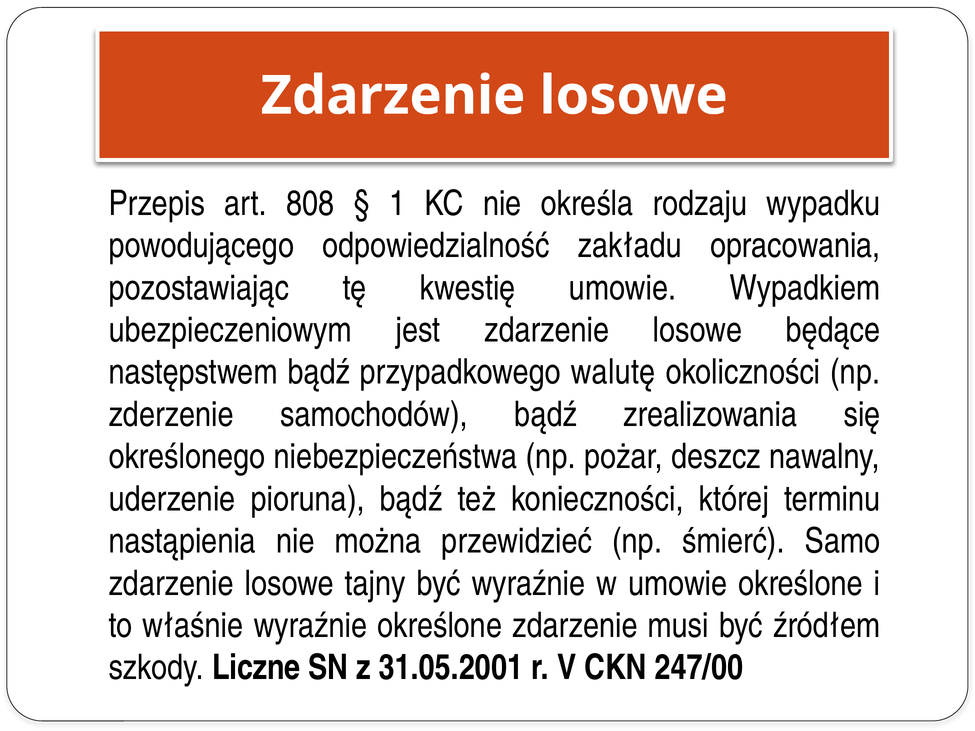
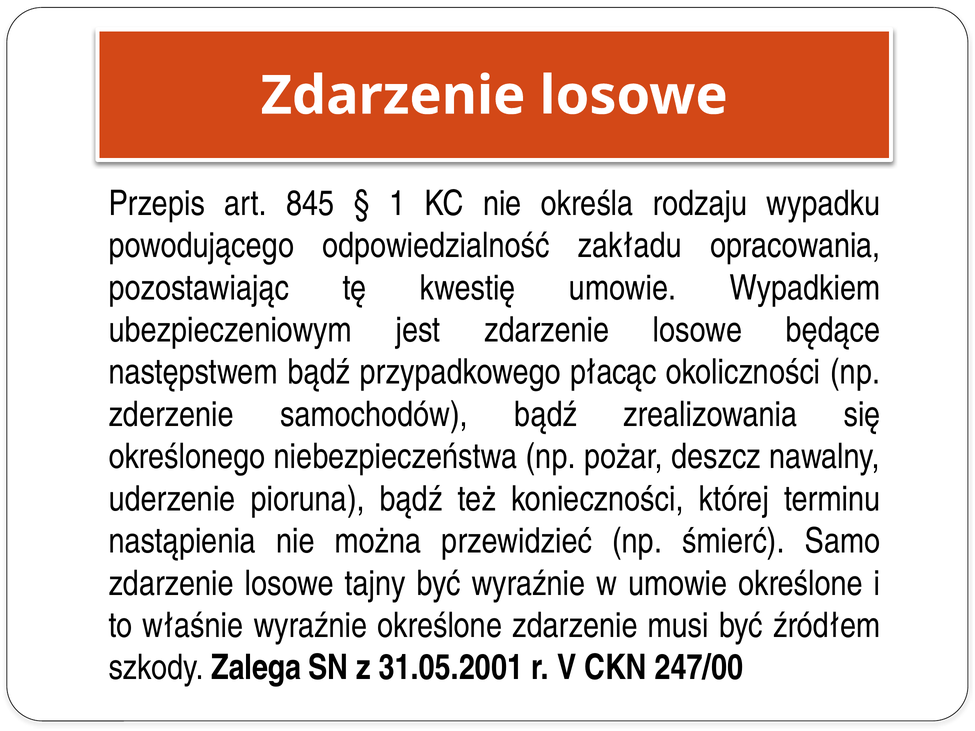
808: 808 -> 845
walutę: walutę -> płacąc
Liczne: Liczne -> Zalega
